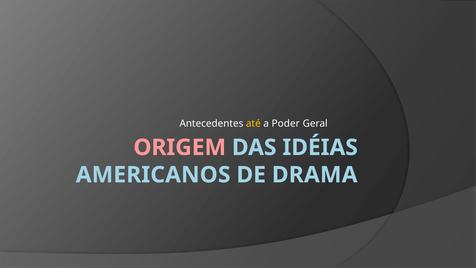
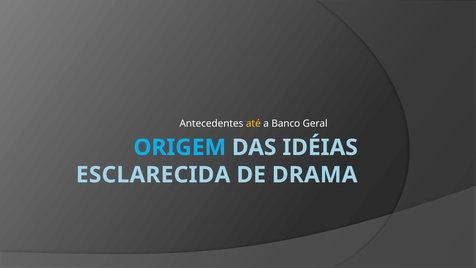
Poder: Poder -> Banco
ORIGEM colour: pink -> light blue
AMERICANOS: AMERICANOS -> ESCLARECIDA
